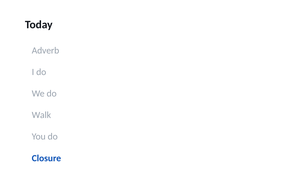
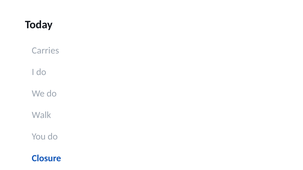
Adverb: Adverb -> Carries
